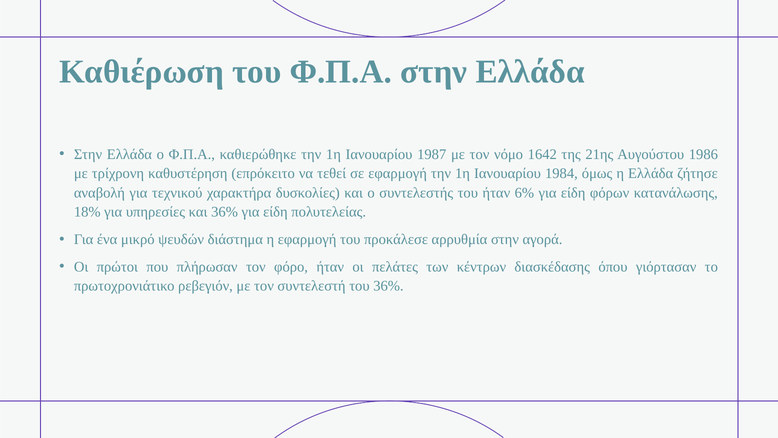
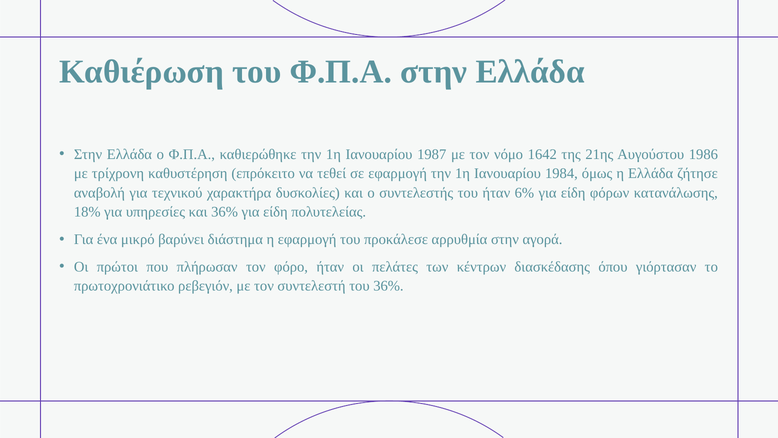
ψευδών: ψευδών -> βαρύνει
